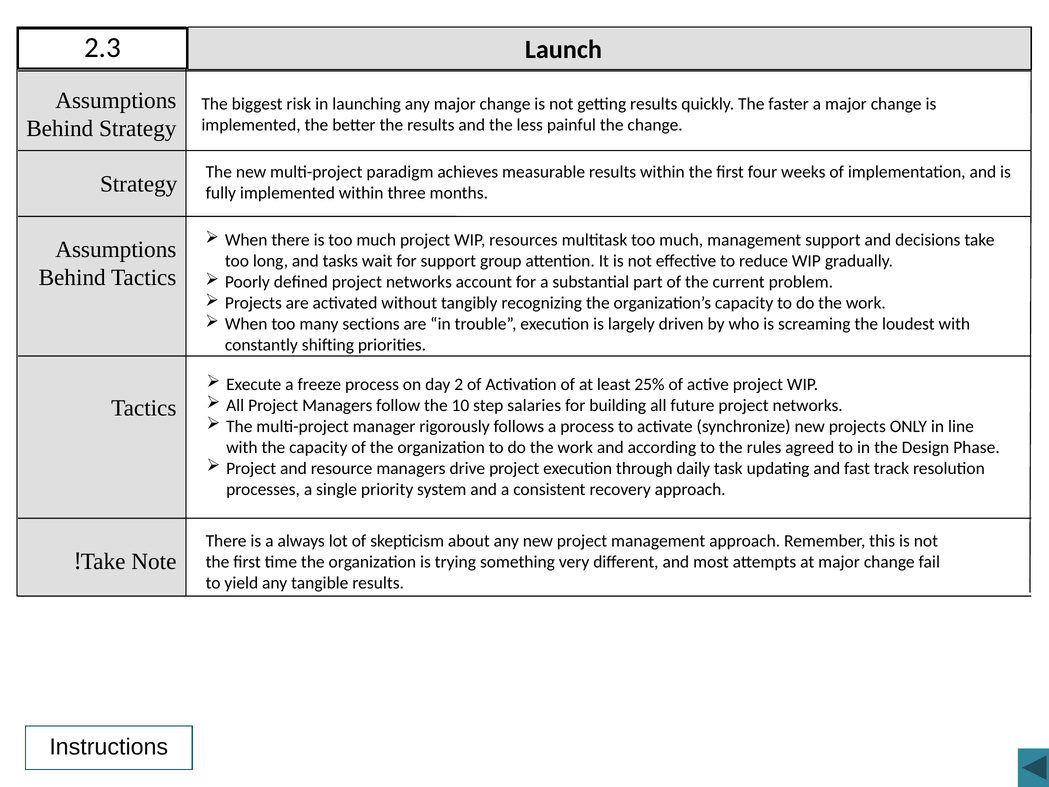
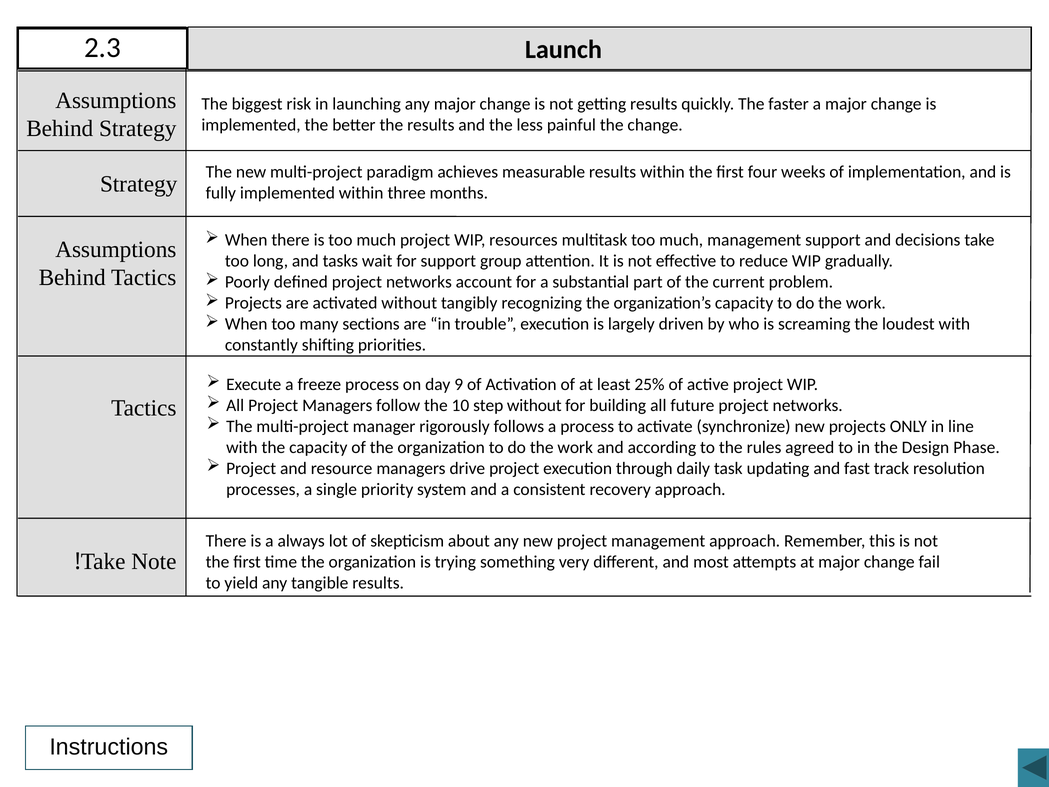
2: 2 -> 9
step salaries: salaries -> without
